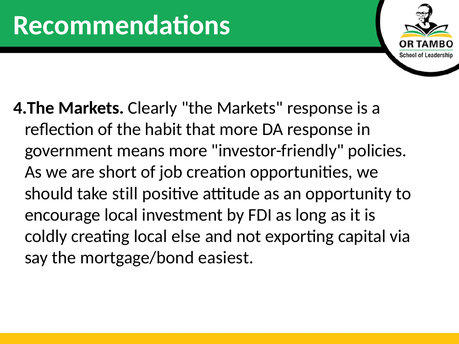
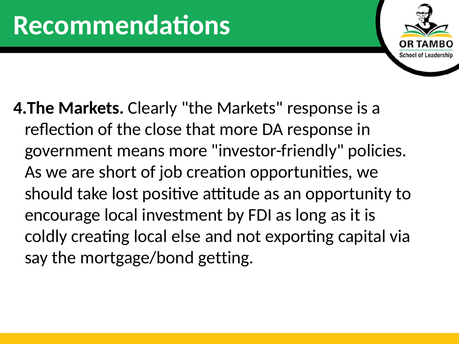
habit: habit -> close
still: still -> lost
easiest: easiest -> getting
